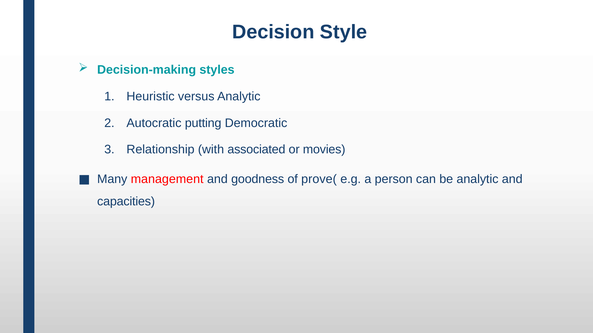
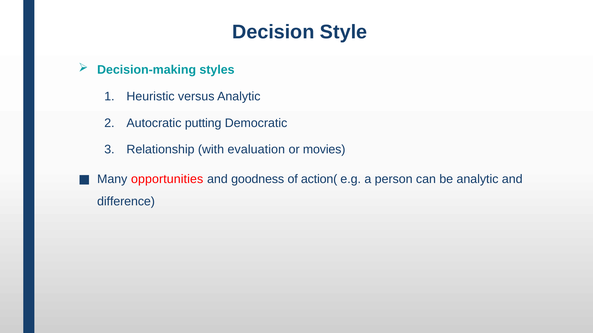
associated: associated -> evaluation
management: management -> opportunities
prove(: prove( -> action(
capacities: capacities -> difference
